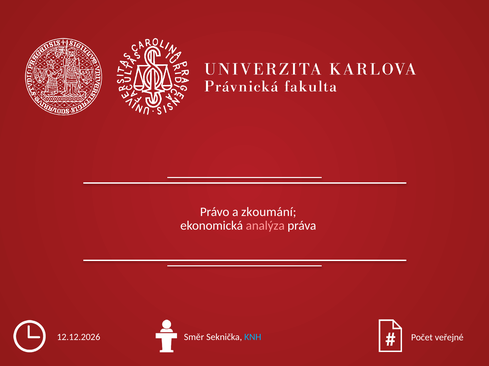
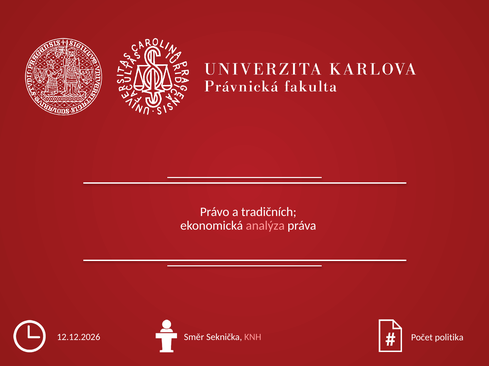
zkoumání: zkoumání -> tradičních
KNH colour: light blue -> pink
veřejné: veřejné -> politika
